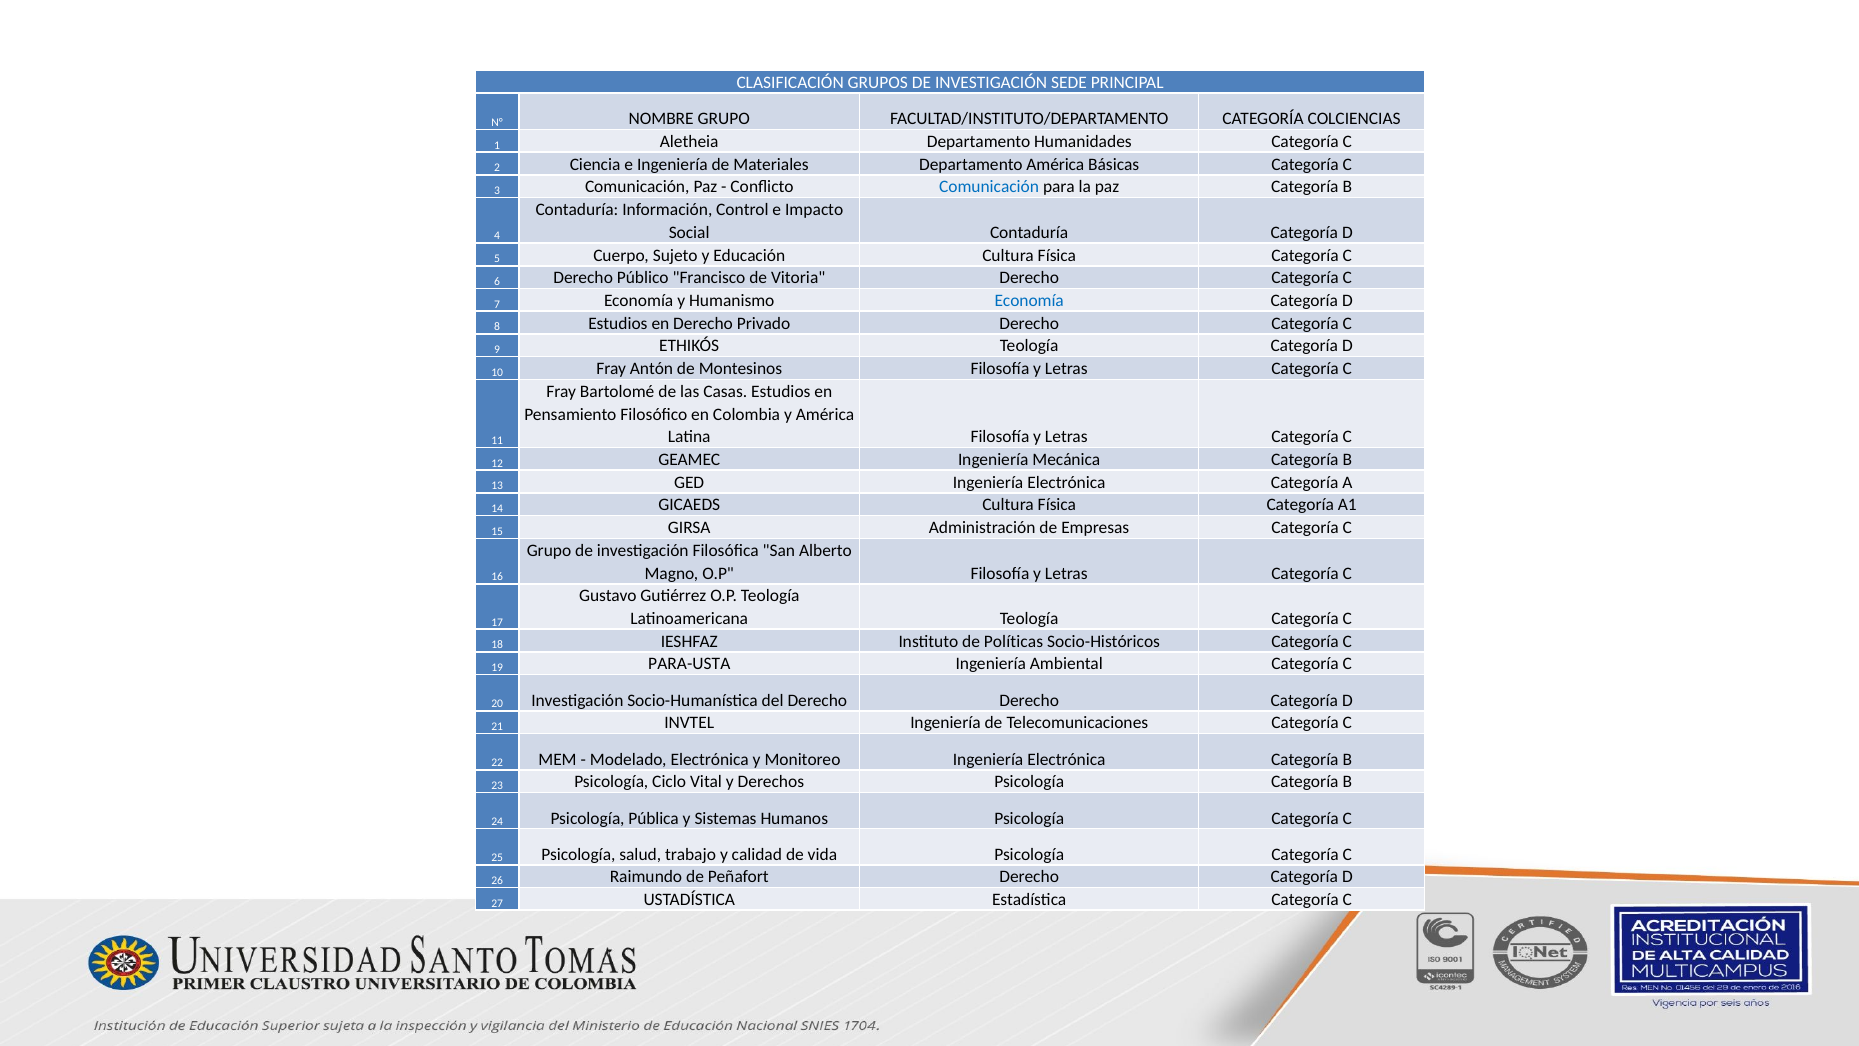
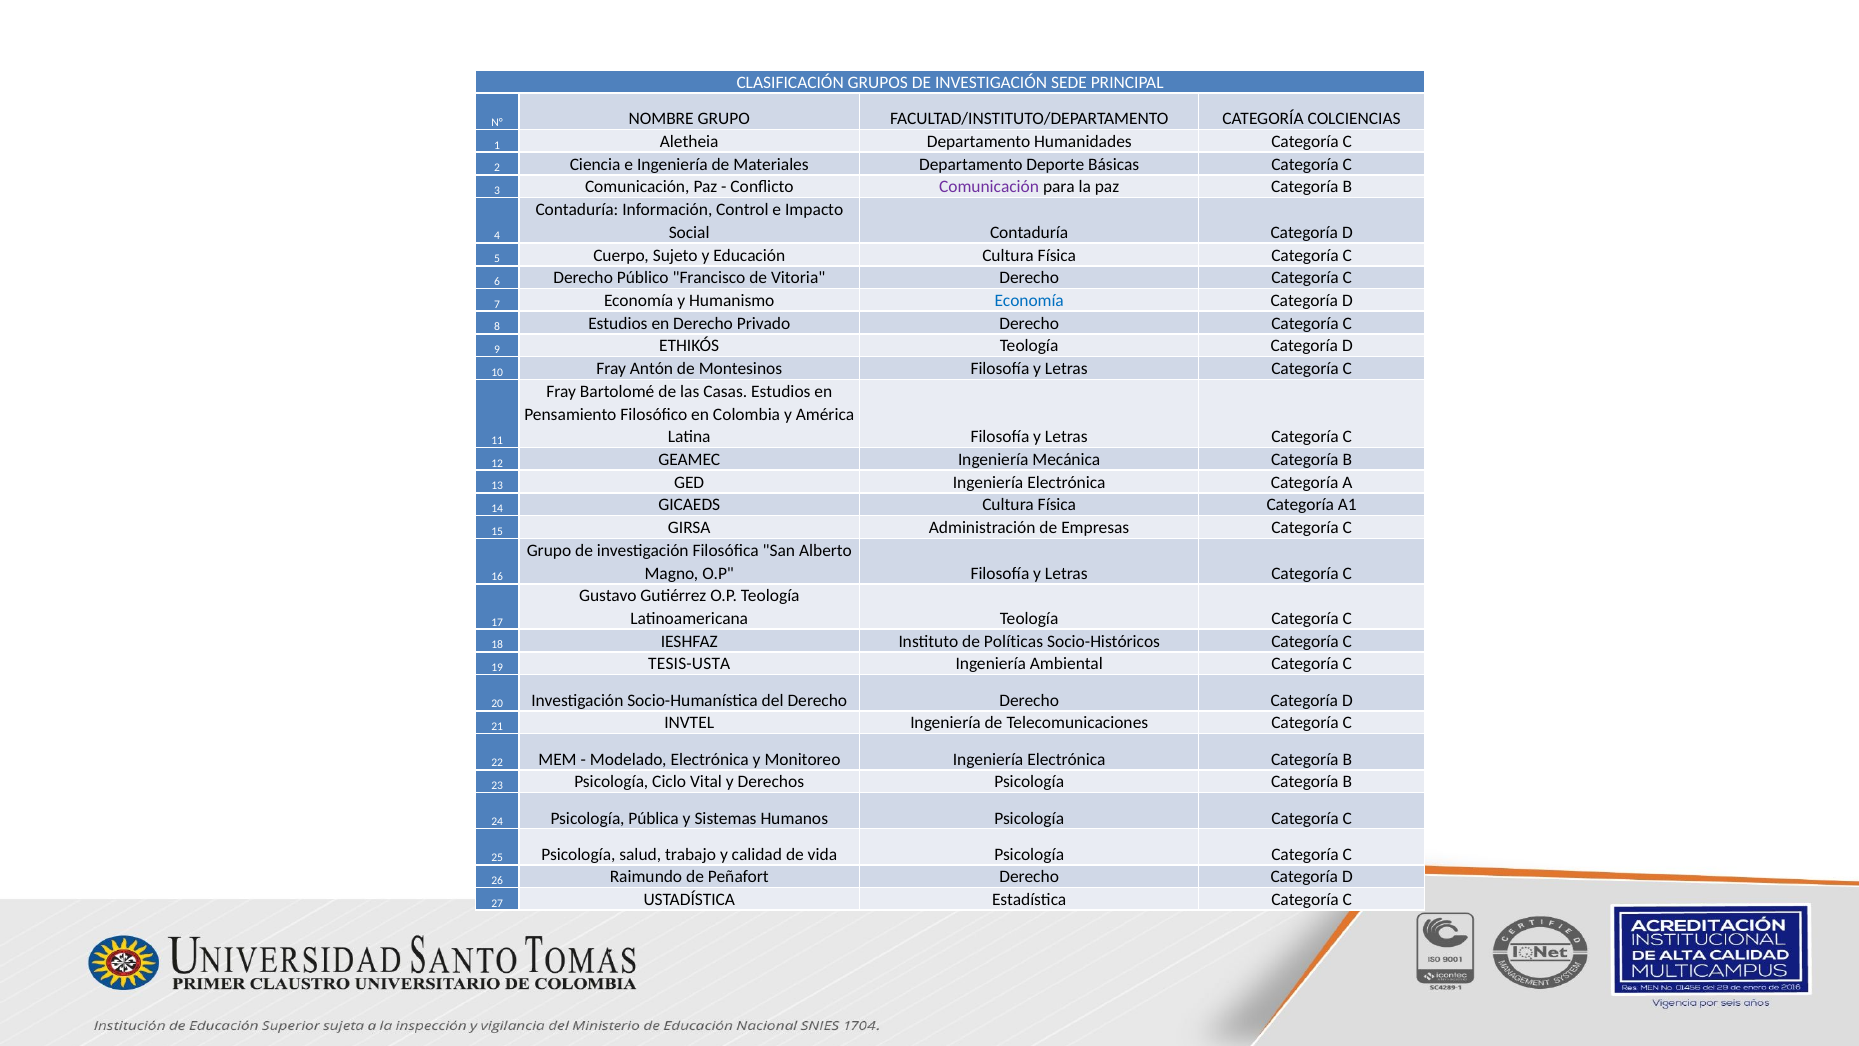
Departamento América: América -> Deporte
Comunicación at (989, 187) colour: blue -> purple
PARA-USTA: PARA-USTA -> TESIS-USTA
